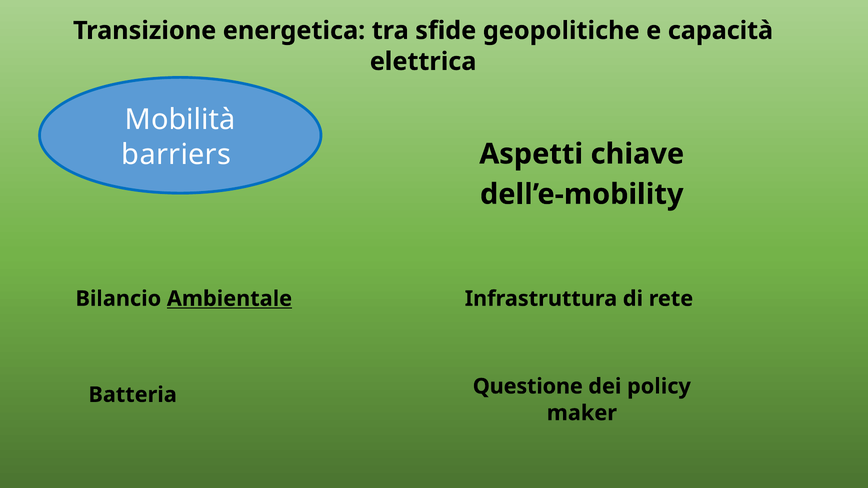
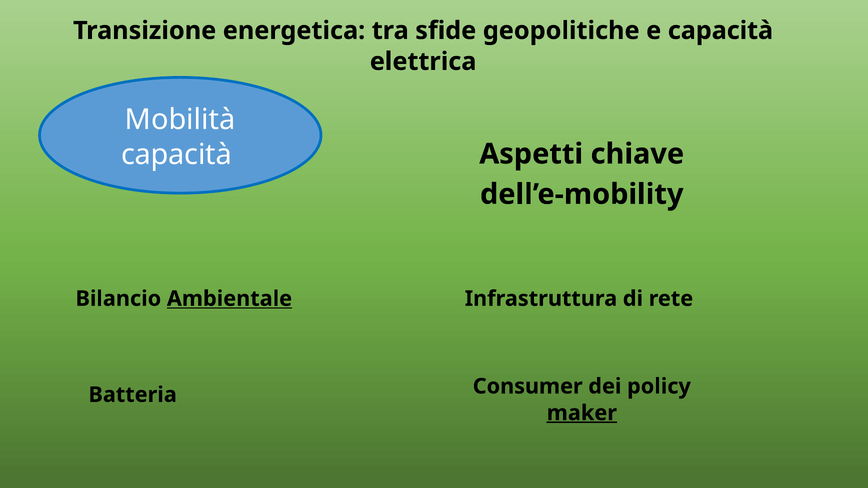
barriers at (176, 155): barriers -> capacità
Questione: Questione -> Consumer
maker underline: none -> present
